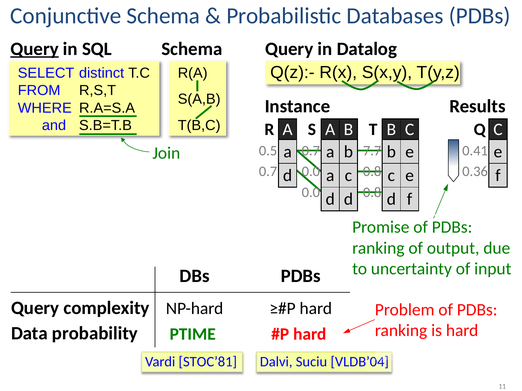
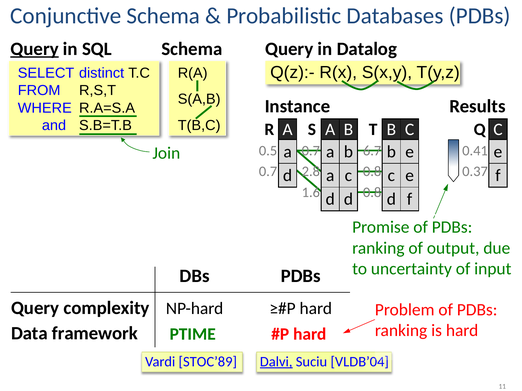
7.7: 7.7 -> 6.7
0.0 at (311, 172): 0.0 -> 2.8
0.36: 0.36 -> 0.37
0.0 at (311, 192): 0.0 -> 1.6
probability: probability -> framework
STOC’81: STOC’81 -> STOC’89
Dalvi underline: none -> present
